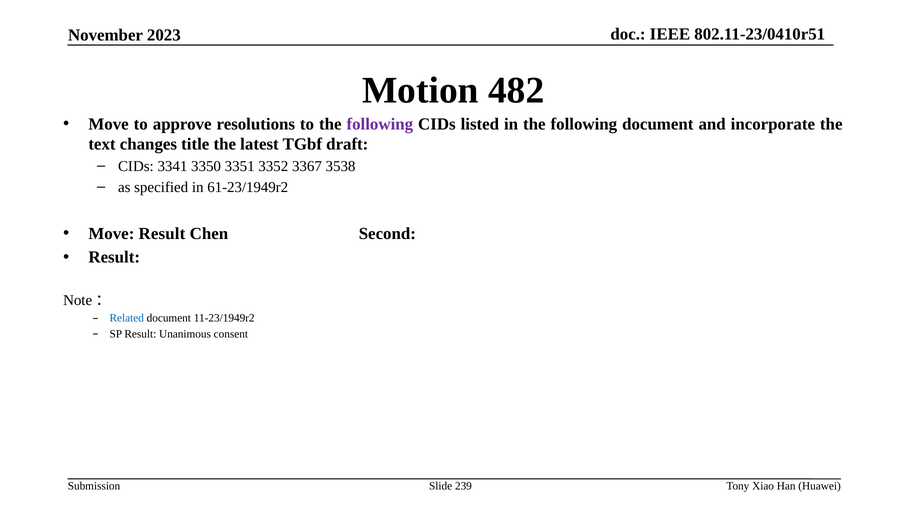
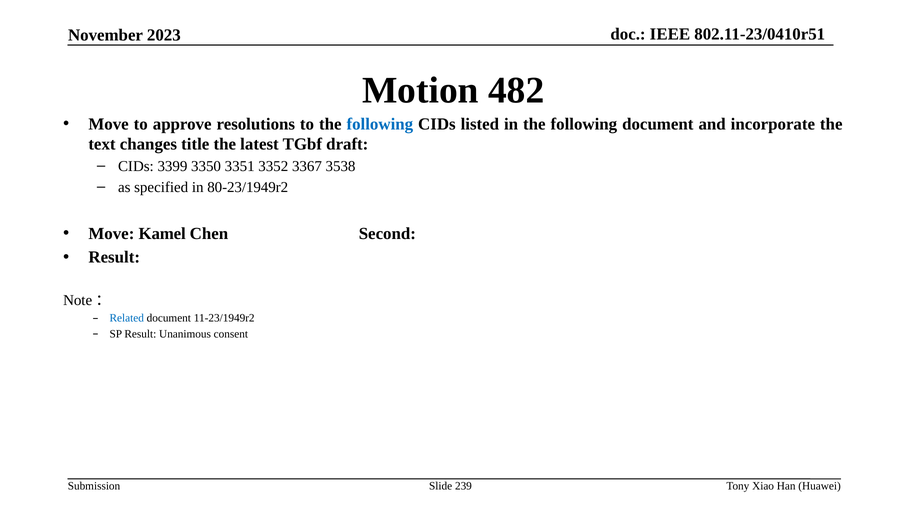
following at (380, 124) colour: purple -> blue
3341: 3341 -> 3399
61-23/1949r2: 61-23/1949r2 -> 80-23/1949r2
Move Result: Result -> Kamel
